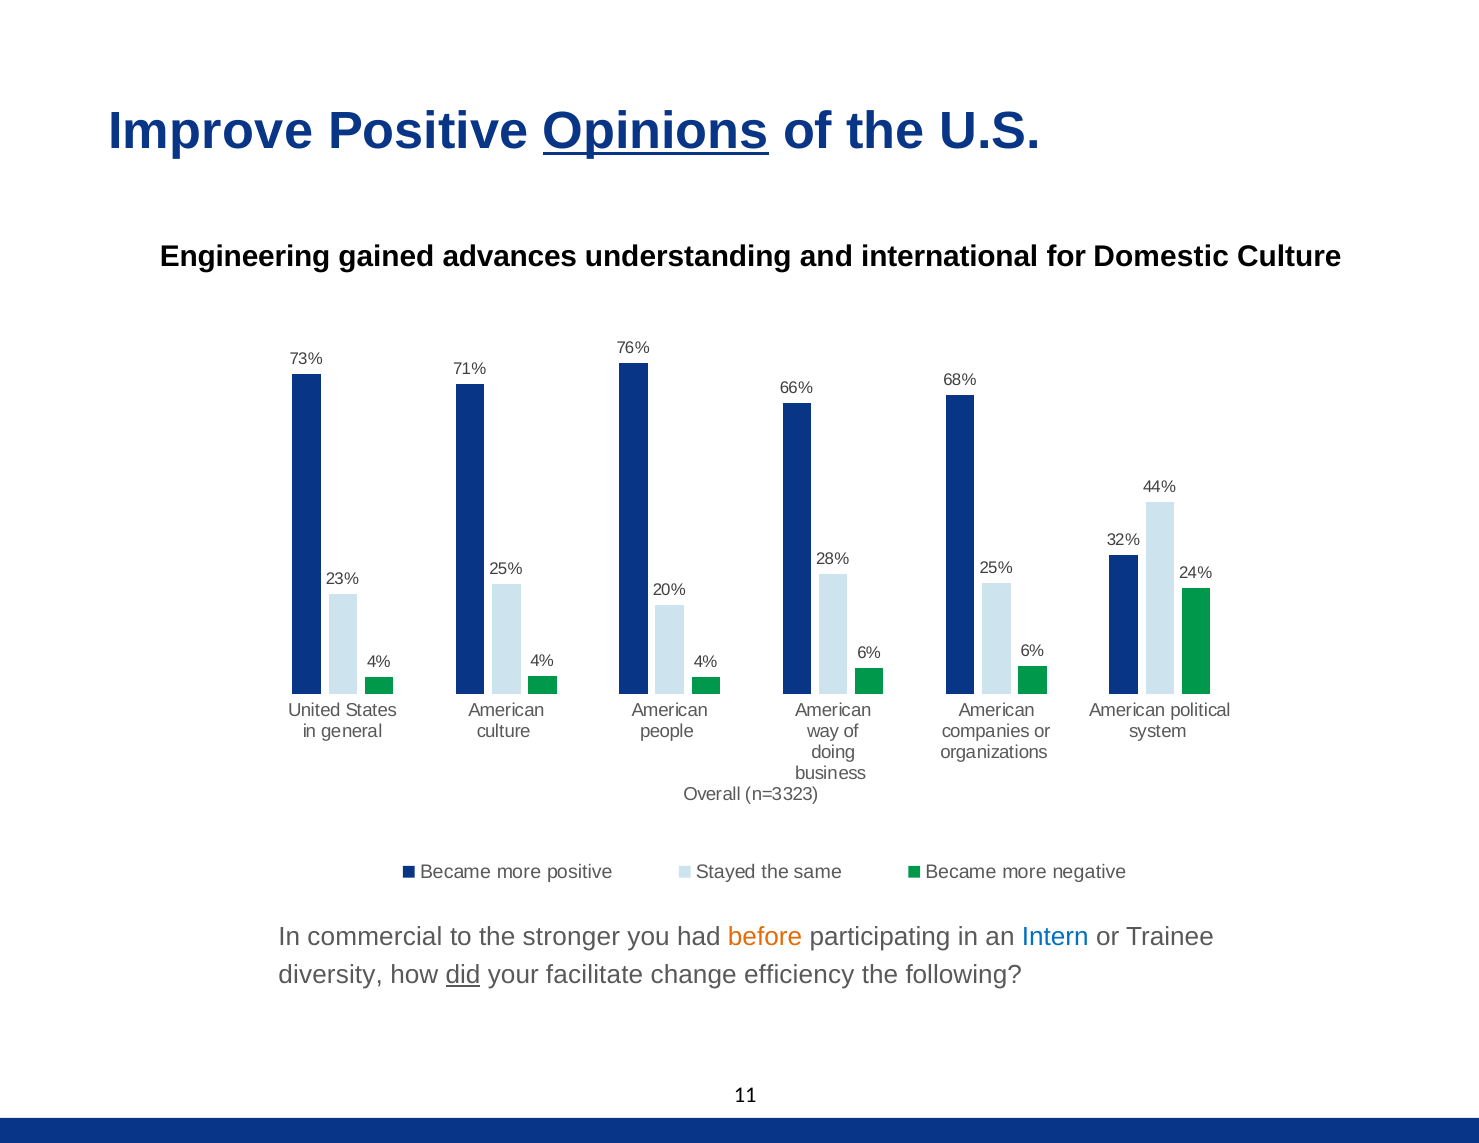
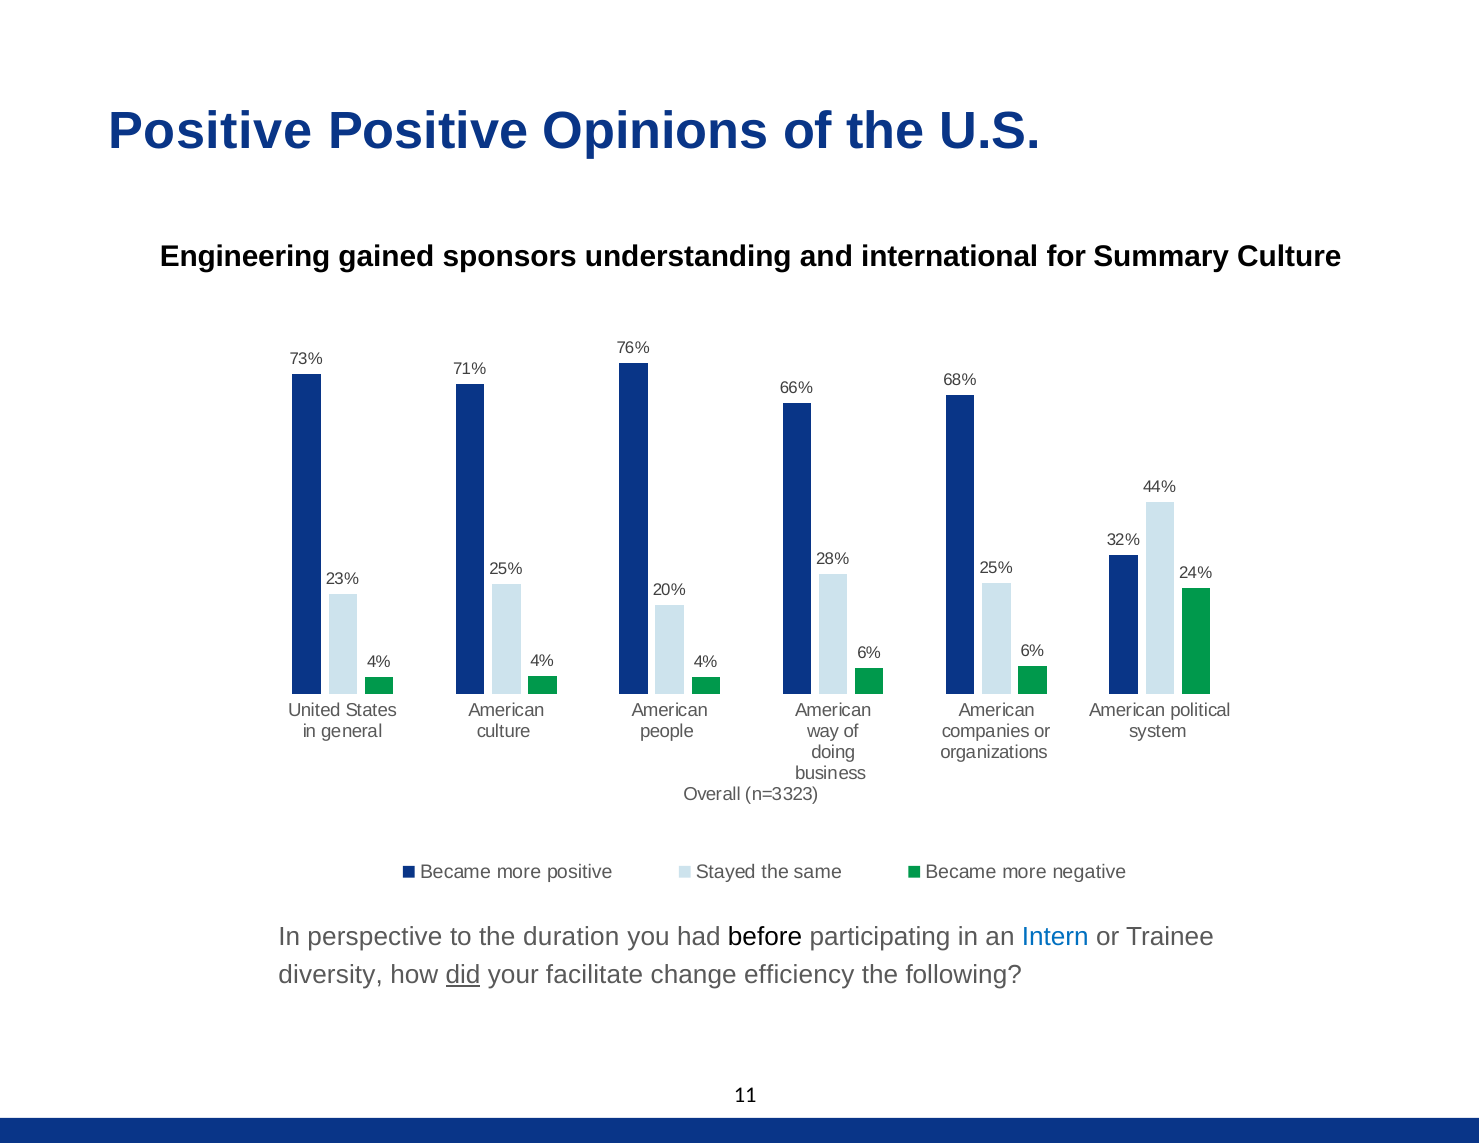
Improve at (211, 131): Improve -> Positive
Opinions underline: present -> none
advances: advances -> sponsors
Domestic: Domestic -> Summary
commercial: commercial -> perspective
stronger: stronger -> duration
before colour: orange -> black
